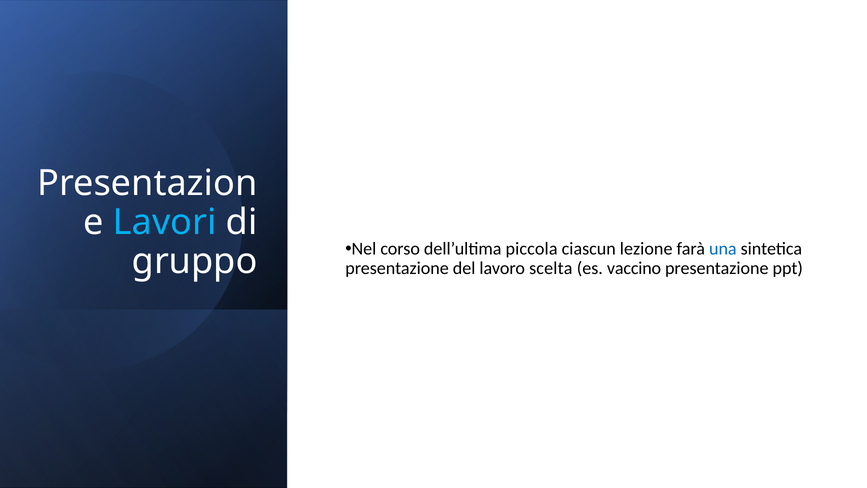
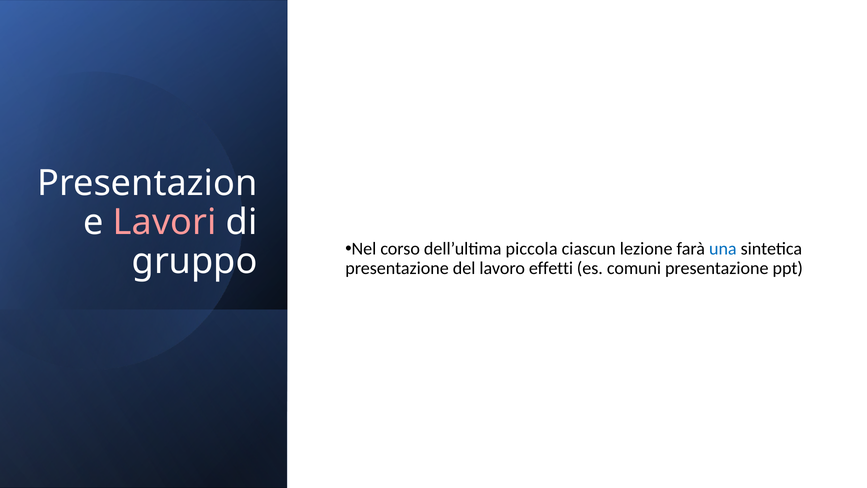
Lavori colour: light blue -> pink
scelta: scelta -> effetti
vaccino: vaccino -> comuni
